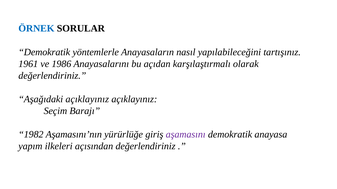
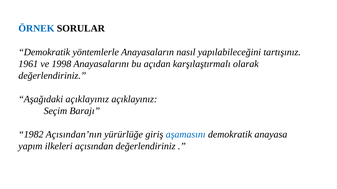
1986: 1986 -> 1998
Aşamasını’nın: Aşamasını’nın -> Açısından’nın
aşamasını colour: purple -> blue
